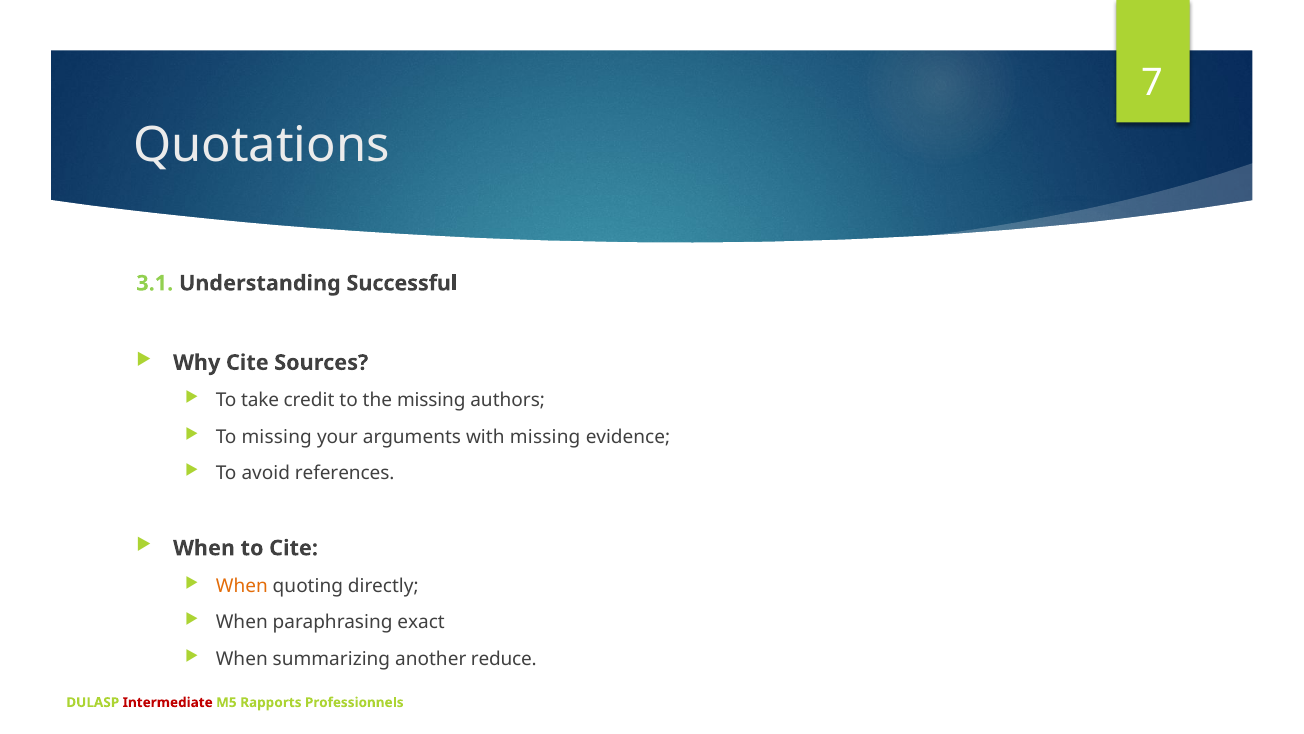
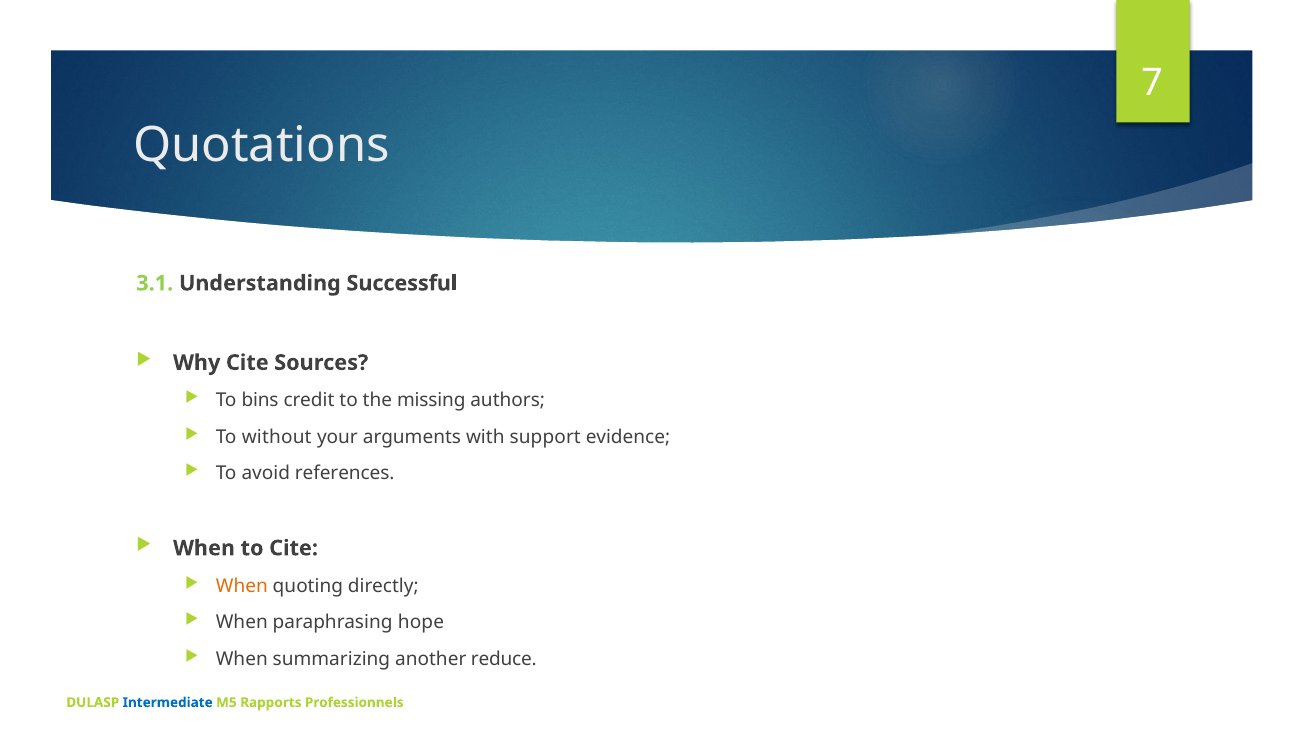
take: take -> bins
To missing: missing -> without
with missing: missing -> support
exact: exact -> hope
Intermediate colour: red -> blue
